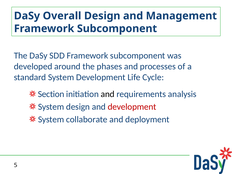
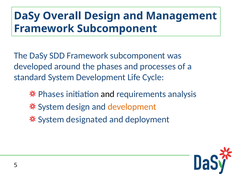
Section at (51, 94): Section -> Phases
development at (132, 107) colour: red -> orange
collaborate: collaborate -> designated
